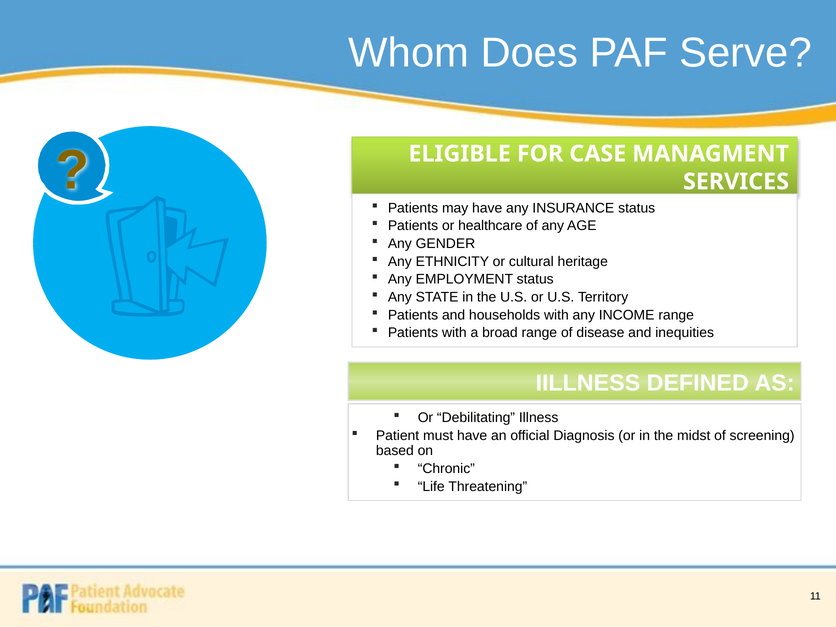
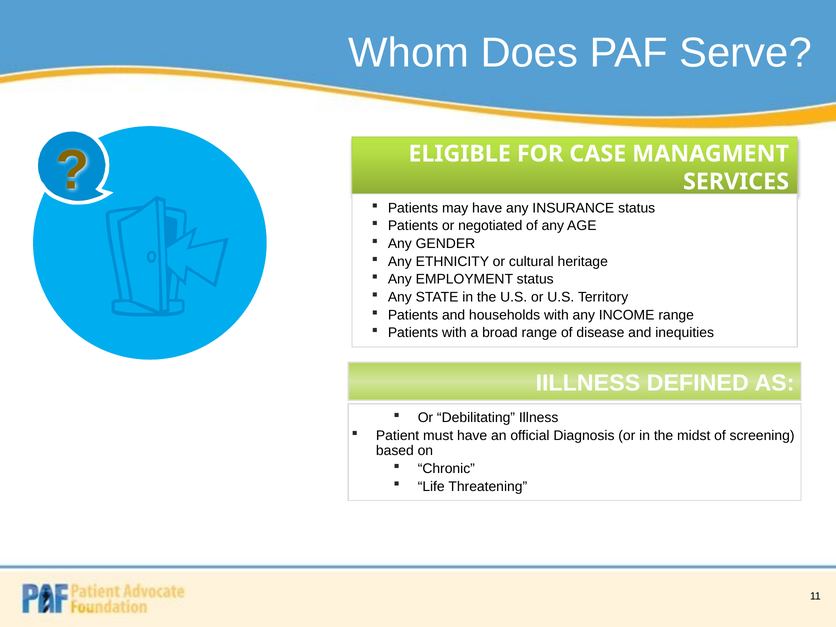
healthcare: healthcare -> negotiated
